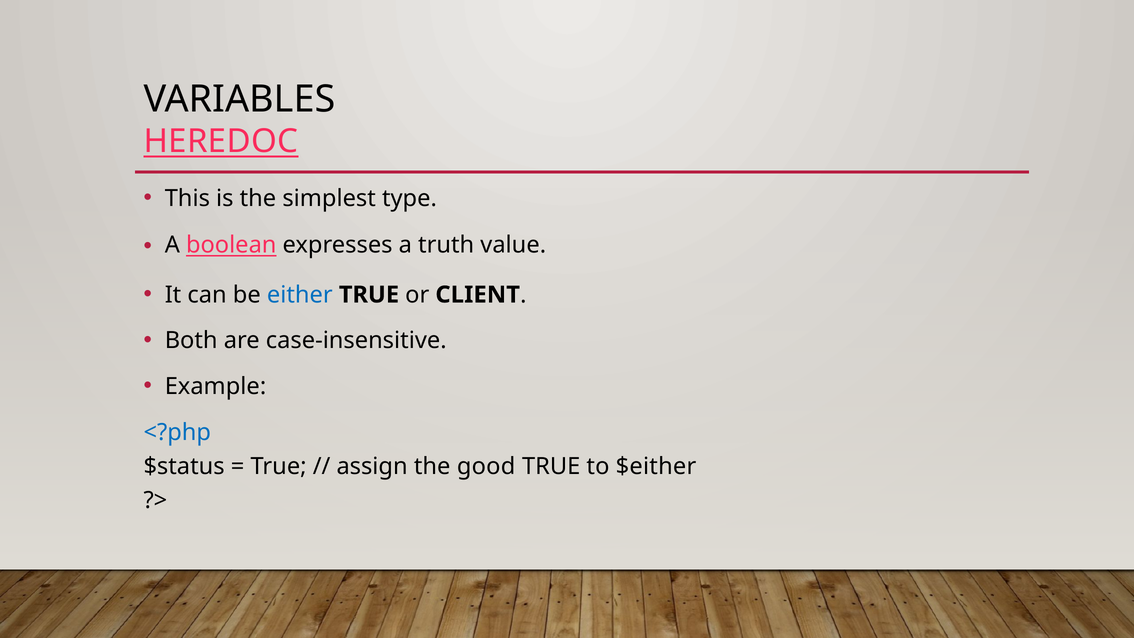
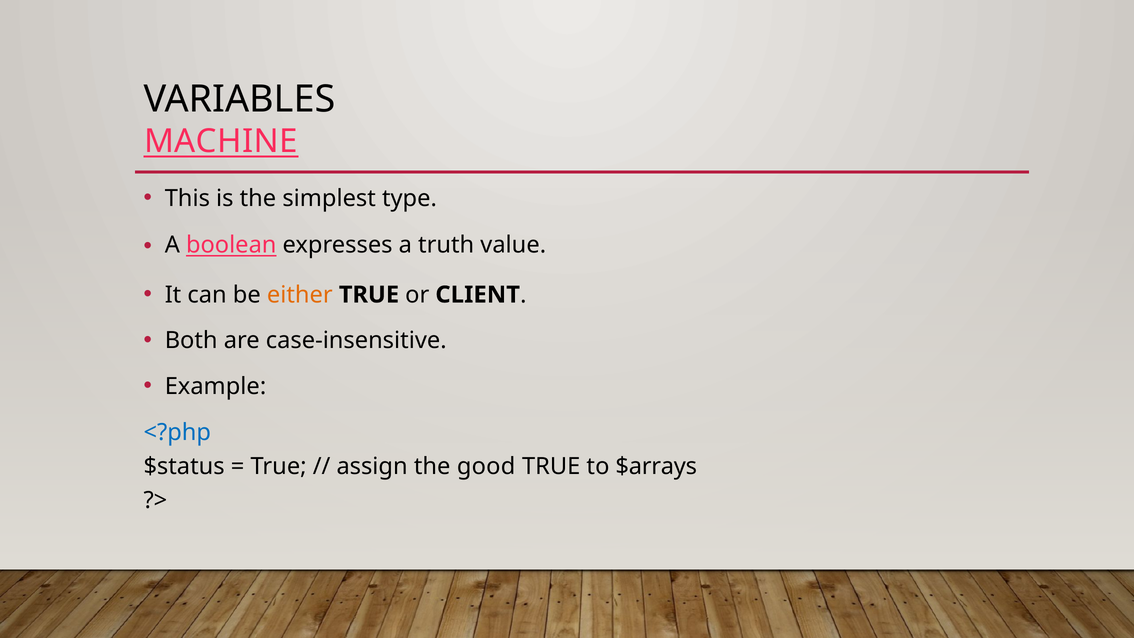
HEREDOC: HEREDOC -> MACHINE
either colour: blue -> orange
$either: $either -> $arrays
